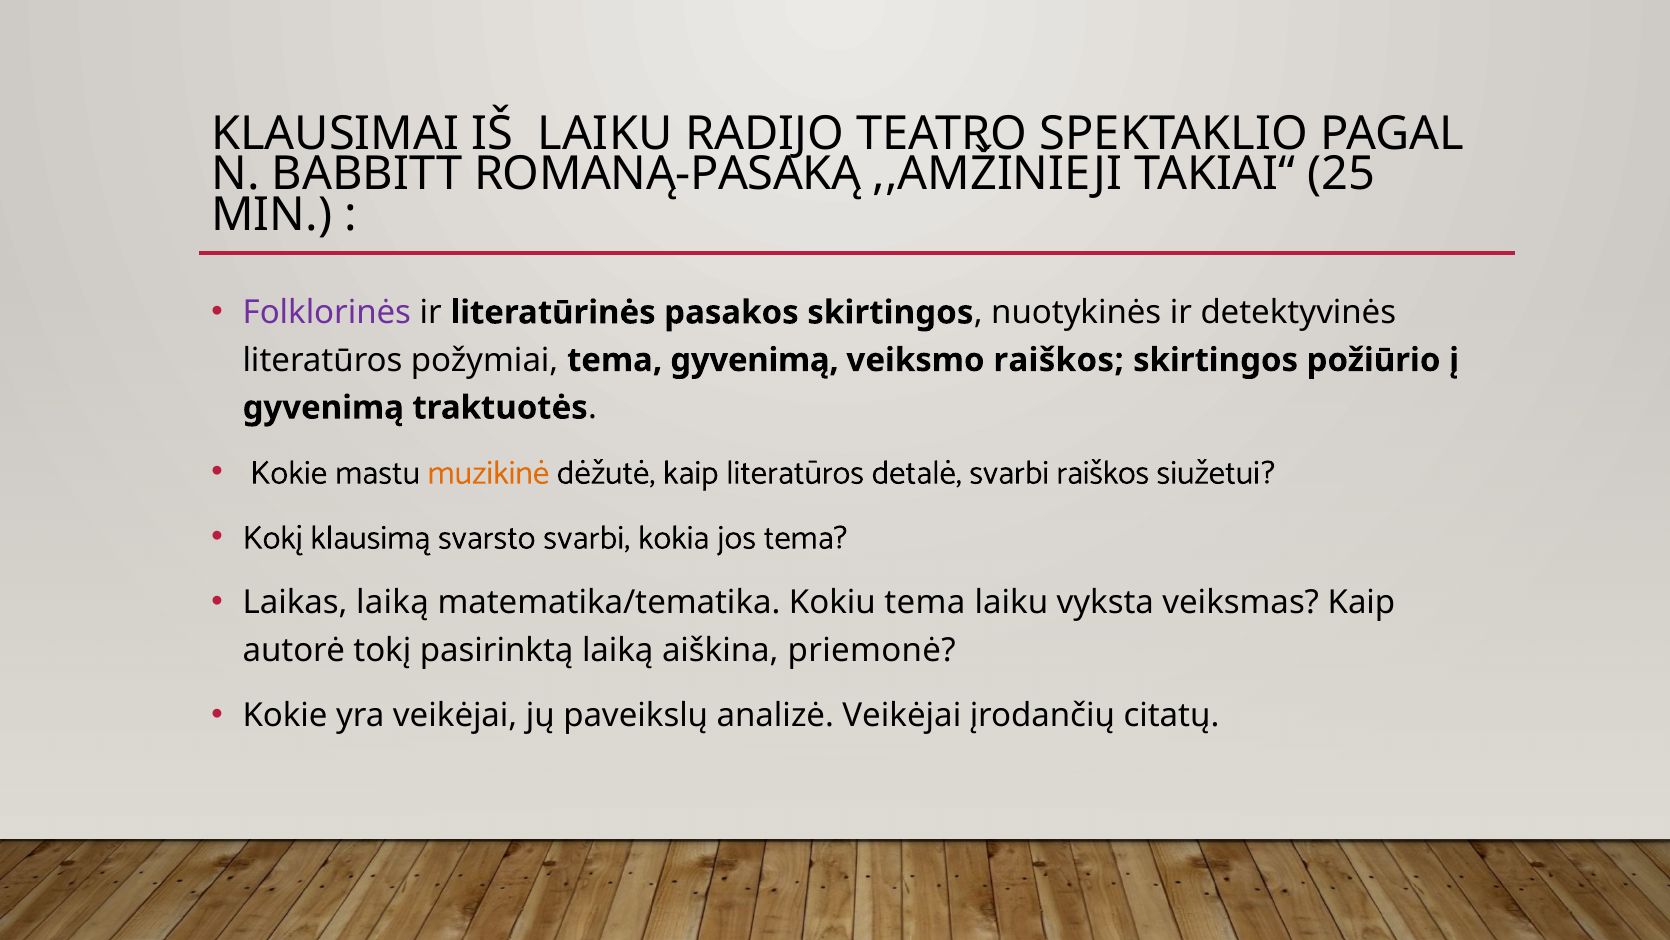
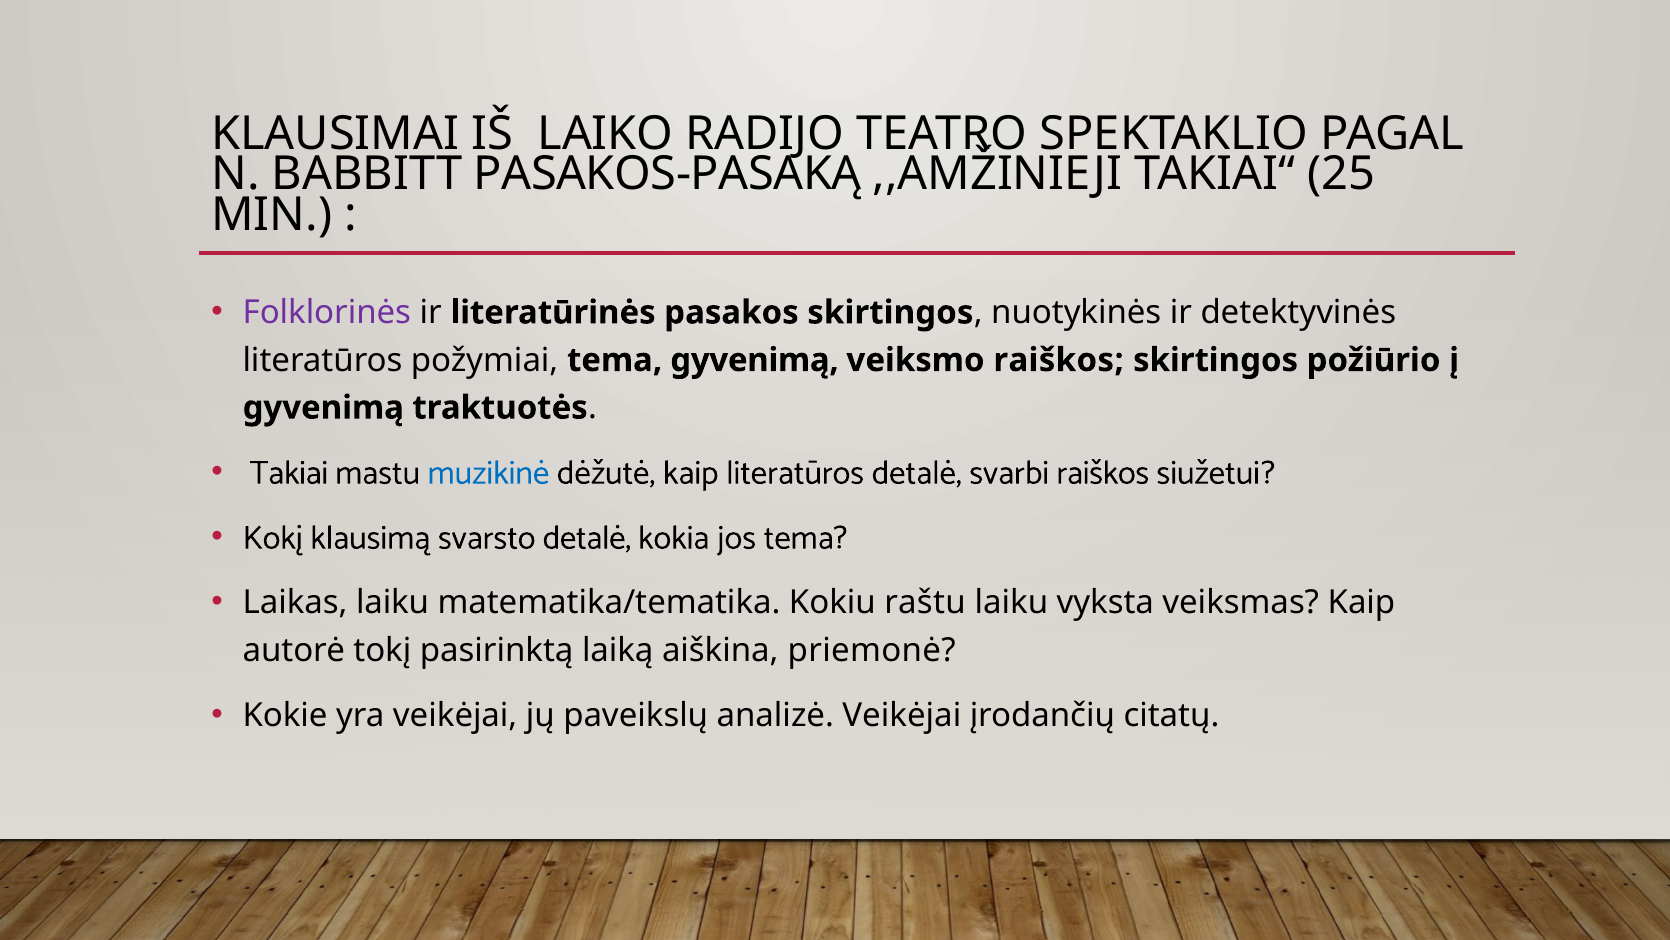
IŠ LAIKU: LAIKU -> LAIKO
ROMANĄ-PASAKĄ: ROMANĄ-PASAKĄ -> PASAKOS-PASAKĄ
Kokie at (289, 472): Kokie -> Takiai
muzikinė colour: orange -> blue
svarsto svarbi: svarbi -> detalė
Laikas laiką: laiką -> laiku
Kokiu tema: tema -> raštu
